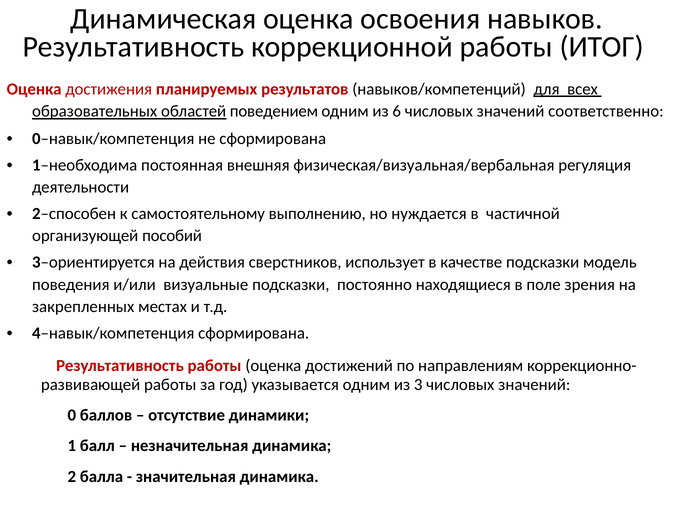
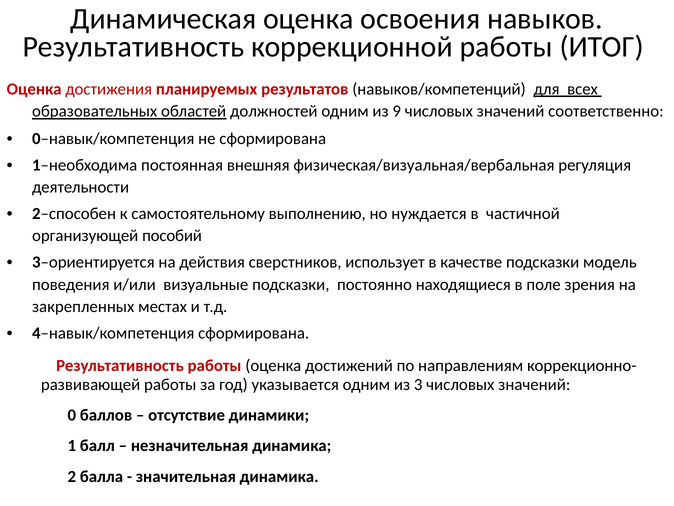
поведением: поведением -> должностей
6: 6 -> 9
